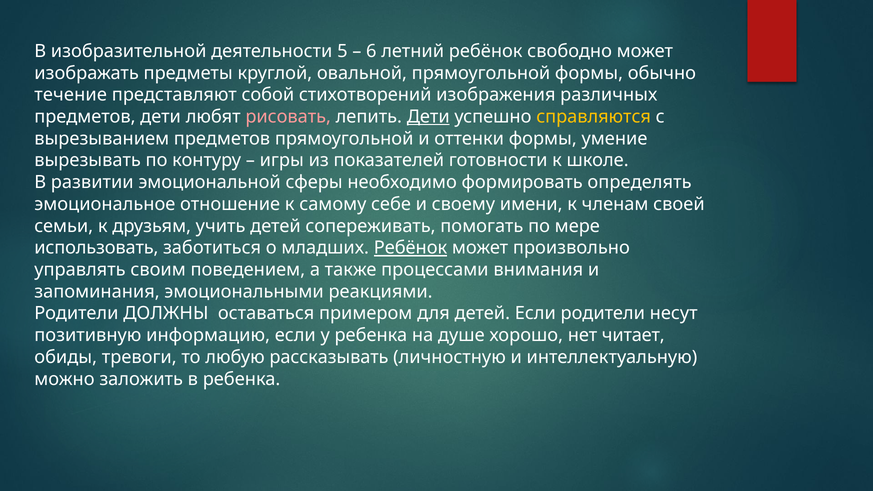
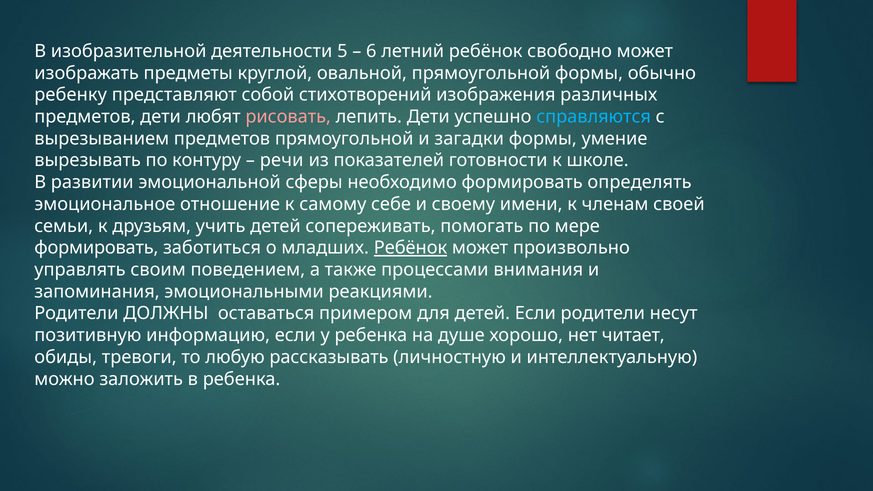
течение: течение -> ребенку
Дети at (428, 117) underline: present -> none
справляются colour: yellow -> light blue
оттенки: оттенки -> загадки
игры: игры -> речи
использовать at (96, 248): использовать -> формировать
